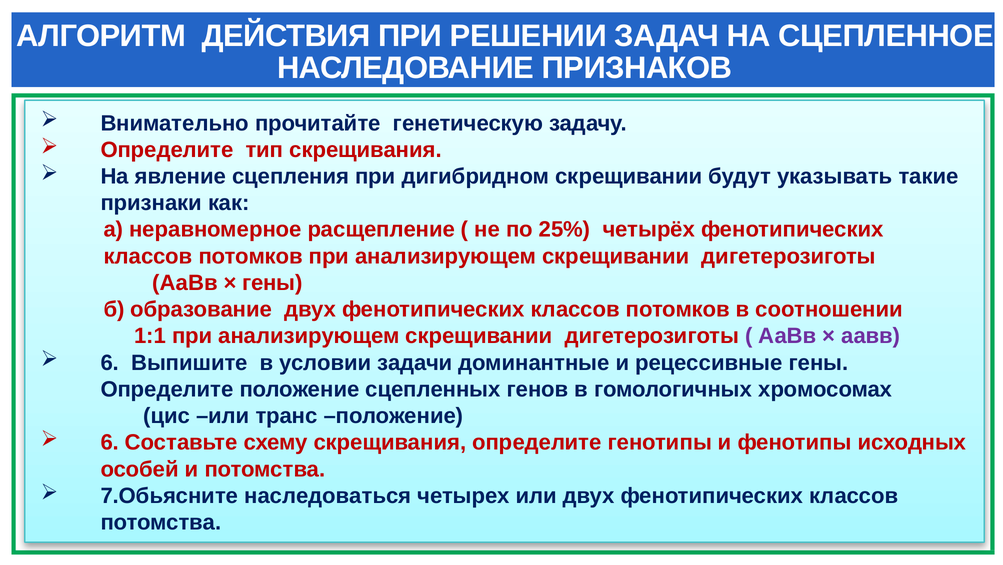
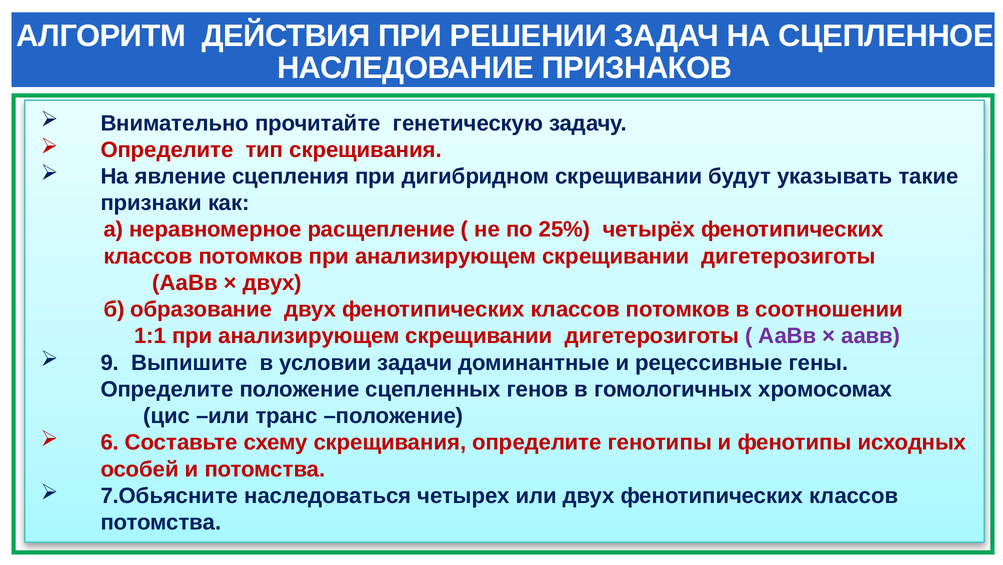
гены at (272, 283): гены -> двух
6 at (110, 362): 6 -> 9
